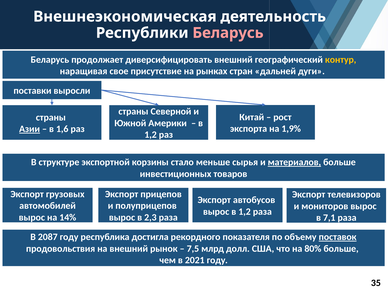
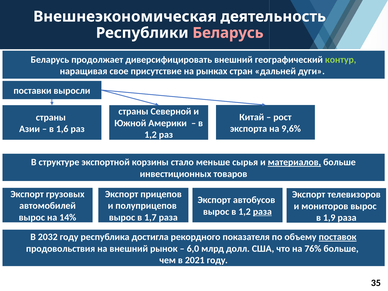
контур colour: yellow -> light green
1,9%: 1,9% -> 9,6%
Азии underline: present -> none
раза at (262, 212) underline: none -> present
2,3: 2,3 -> 1,7
7,1: 7,1 -> 1,9
2087: 2087 -> 2032
7,5: 7,5 -> 6,0
80%: 80% -> 76%
